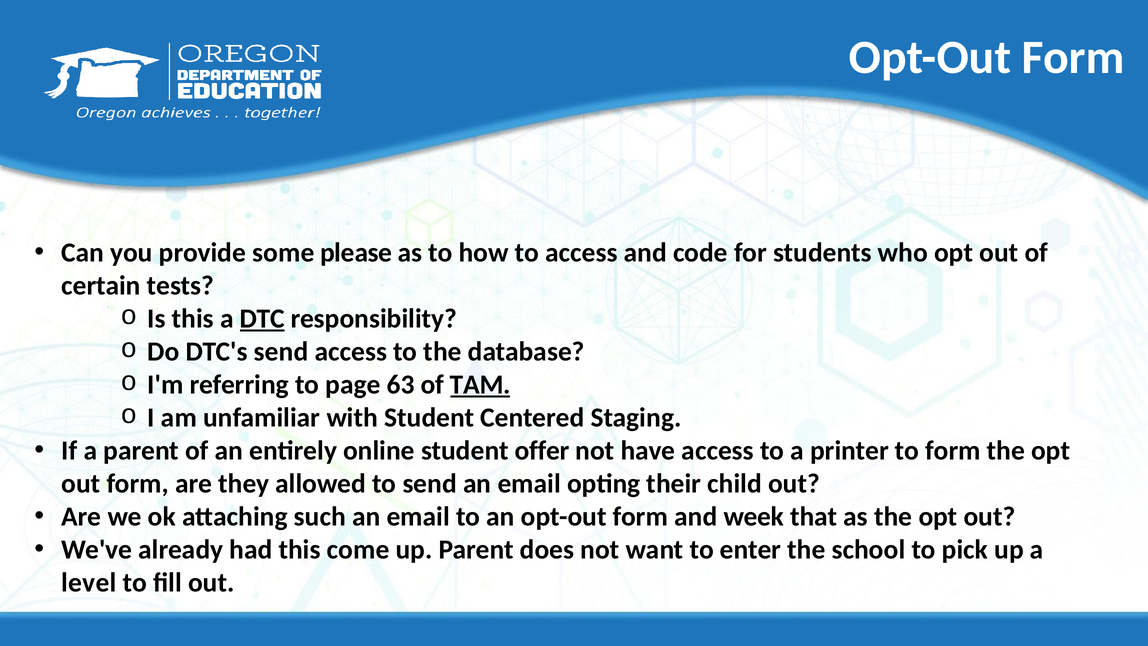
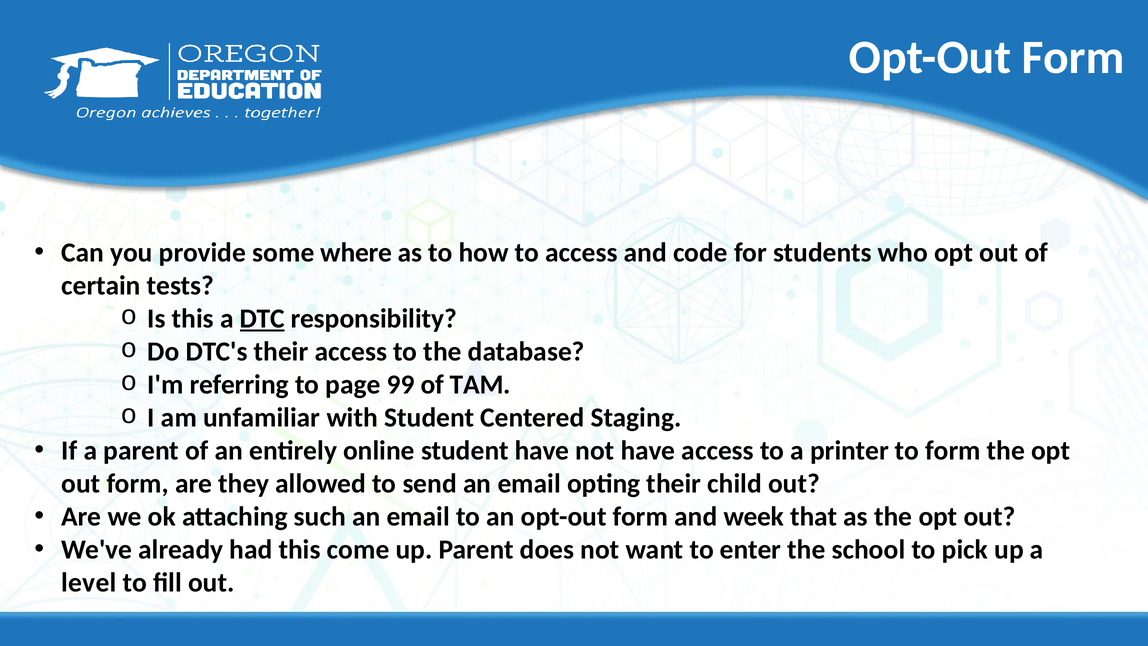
please: please -> where
DTC's send: send -> their
63: 63 -> 99
TAM underline: present -> none
student offer: offer -> have
